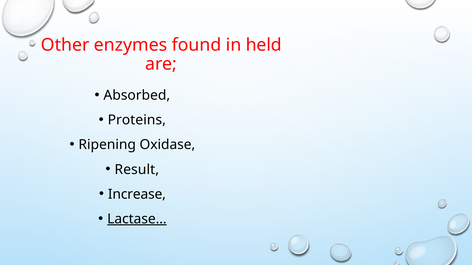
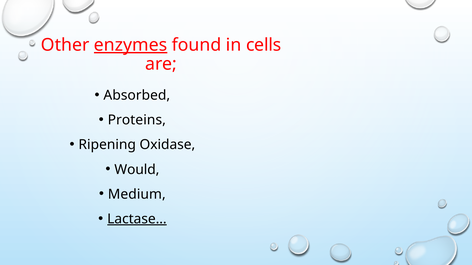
enzymes underline: none -> present
held: held -> cells
Result: Result -> Would
Increase: Increase -> Medium
